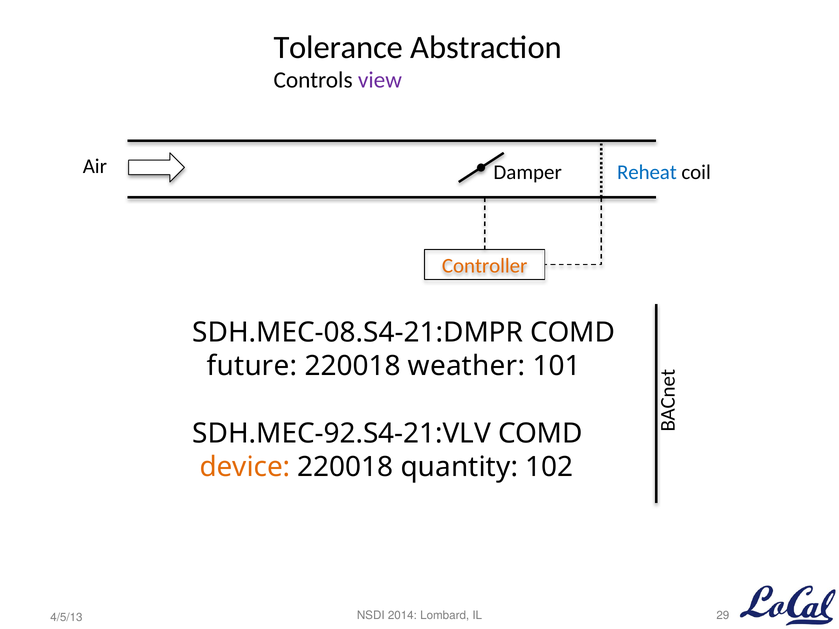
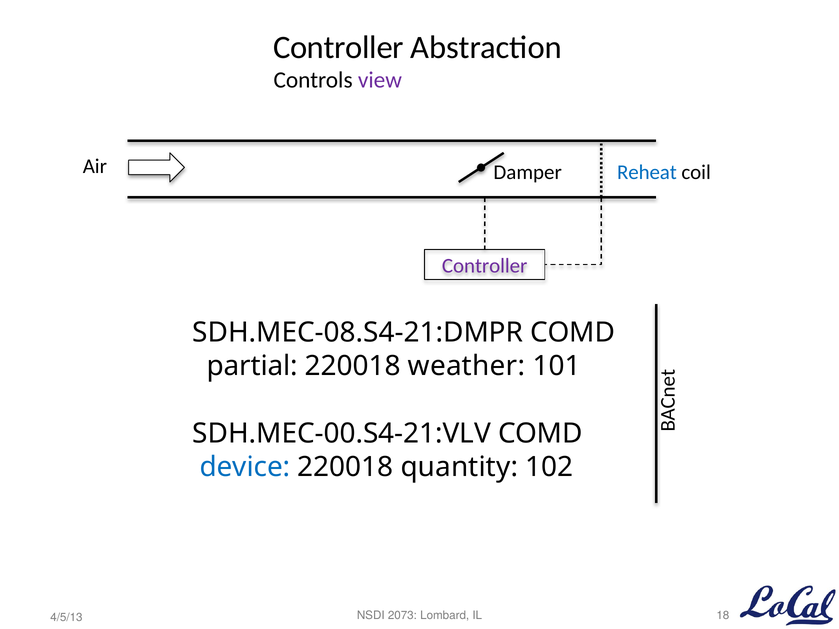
Tolerance at (338, 47): Tolerance -> Controller
Controller at (485, 266) colour: orange -> purple
future: future -> partial
SDH.MEC-92.S4-21:VLV: SDH.MEC-92.S4-21:VLV -> SDH.MEC-00.S4-21:VLV
device colour: orange -> blue
2014: 2014 -> 2073
29: 29 -> 18
